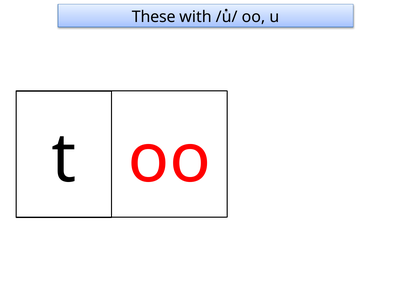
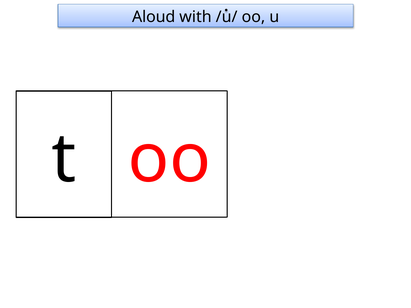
These: These -> Aloud
